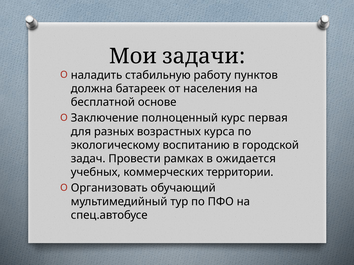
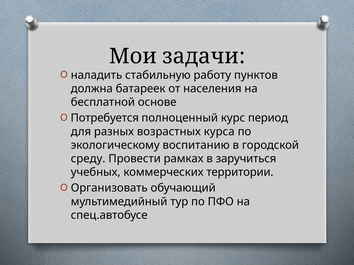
Заключение: Заключение -> Потребуется
первая: первая -> период
задач: задач -> среду
ожидается: ожидается -> заручиться
